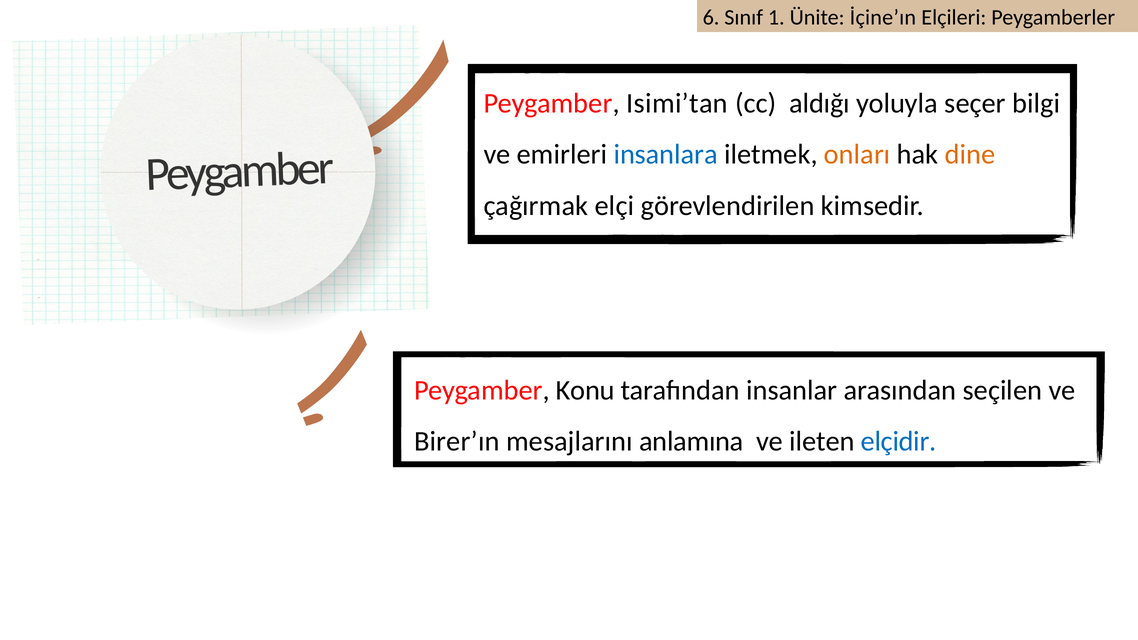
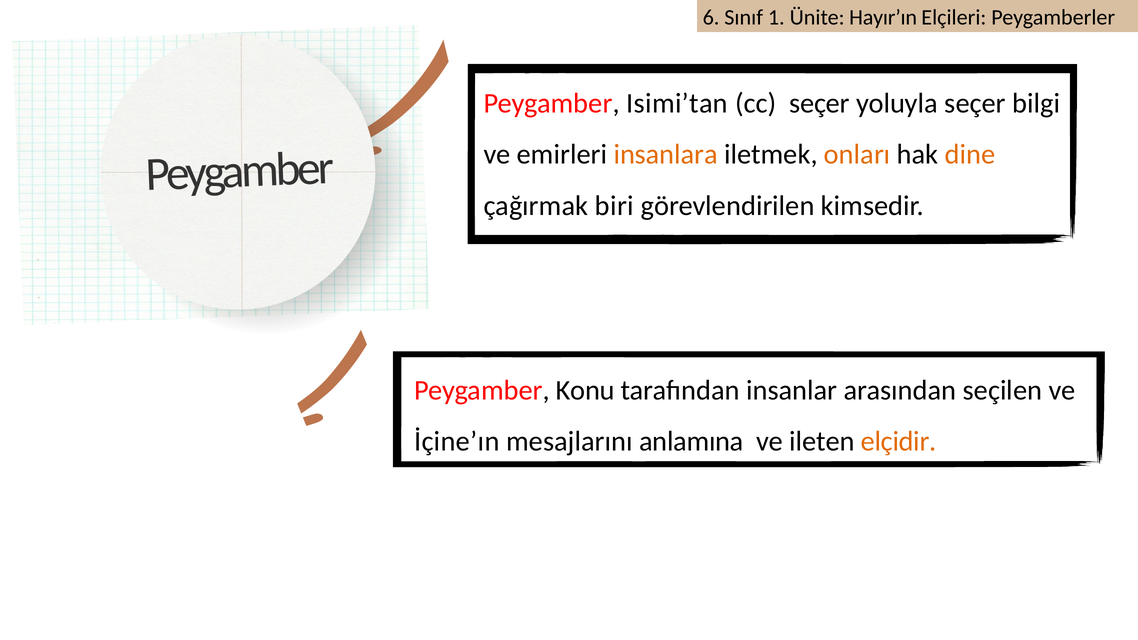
İçine’ın: İçine’ın -> Hayır’ın
cc aldığı: aldığı -> seçer
insanlara colour: blue -> orange
elçi: elçi -> biri
Birer’ın: Birer’ın -> İçine’ın
elçidir colour: blue -> orange
